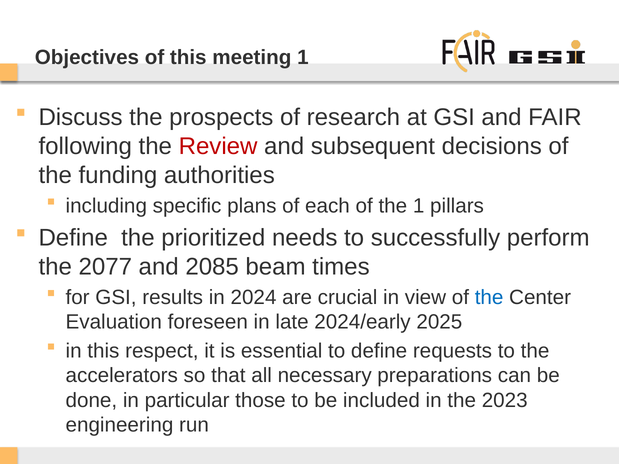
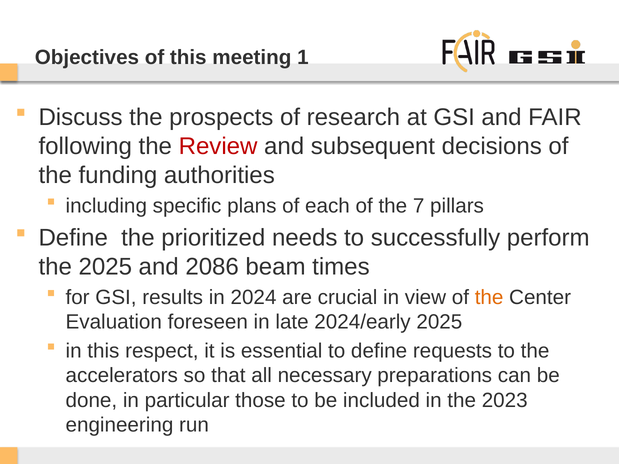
the 1: 1 -> 7
the 2077: 2077 -> 2025
2085: 2085 -> 2086
the at (489, 297) colour: blue -> orange
